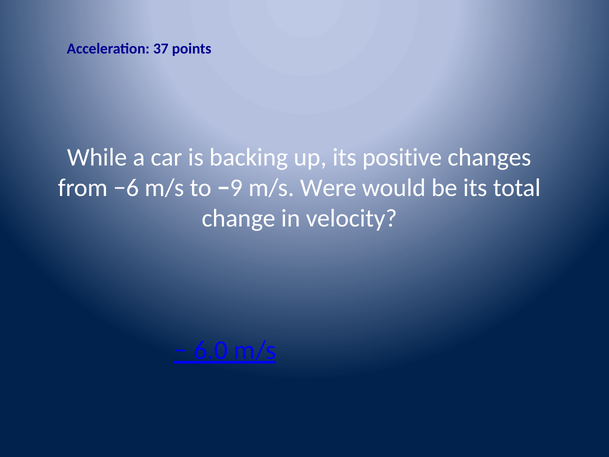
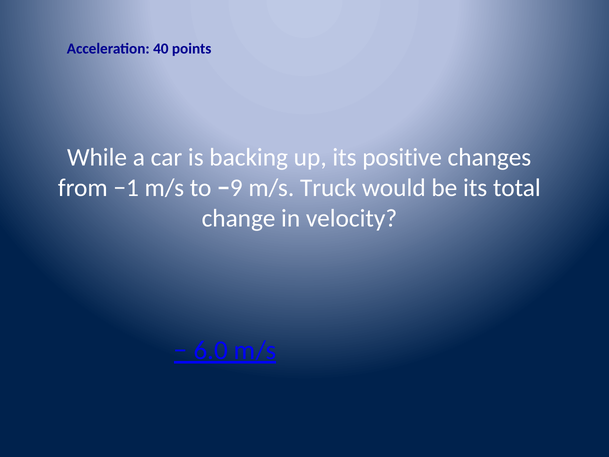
37: 37 -> 40
−6: −6 -> −1
Were: Were -> Truck
